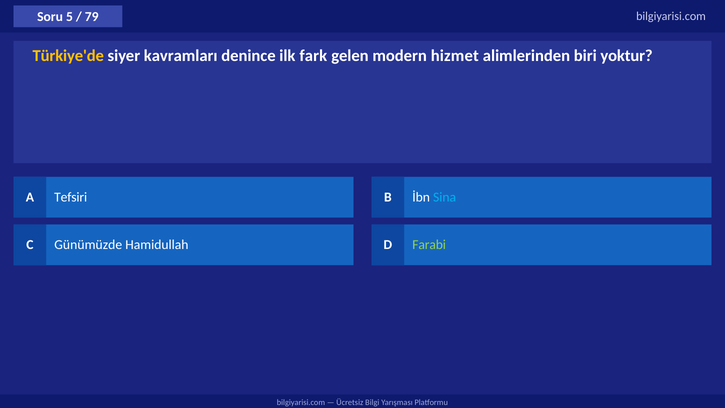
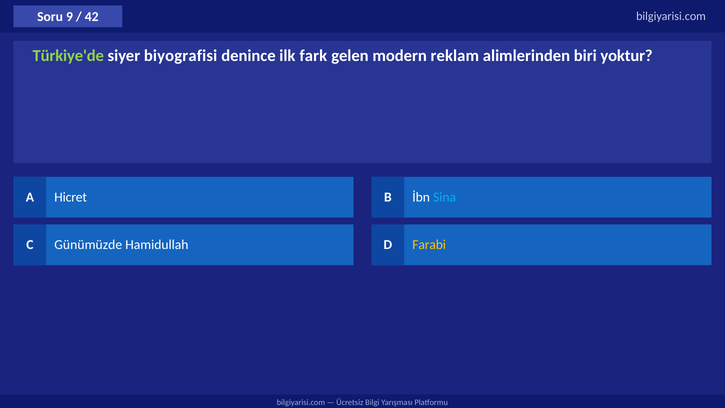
5: 5 -> 9
79: 79 -> 42
Türkiye'de colour: yellow -> light green
kavramları: kavramları -> biyografisi
hizmet: hizmet -> reklam
Tefsiri: Tefsiri -> Hicret
Farabi colour: light green -> yellow
